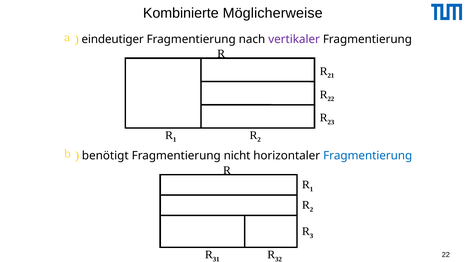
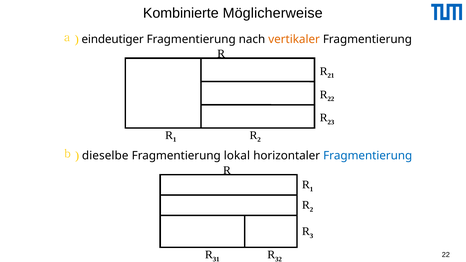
vertikaler colour: purple -> orange
benötigt: benötigt -> dieselbe
nicht: nicht -> lokal
